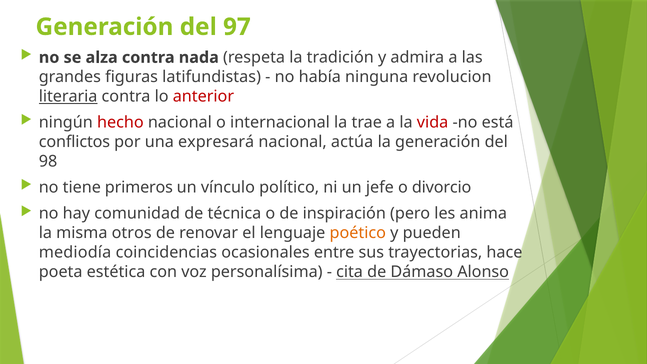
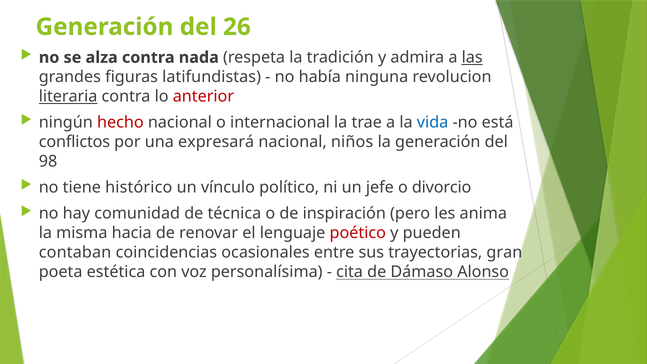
97: 97 -> 26
las underline: none -> present
vida colour: red -> blue
actúa: actúa -> niños
primeros: primeros -> histórico
otros: otros -> hacia
poético colour: orange -> red
mediodía: mediodía -> contaban
hace: hace -> gran
